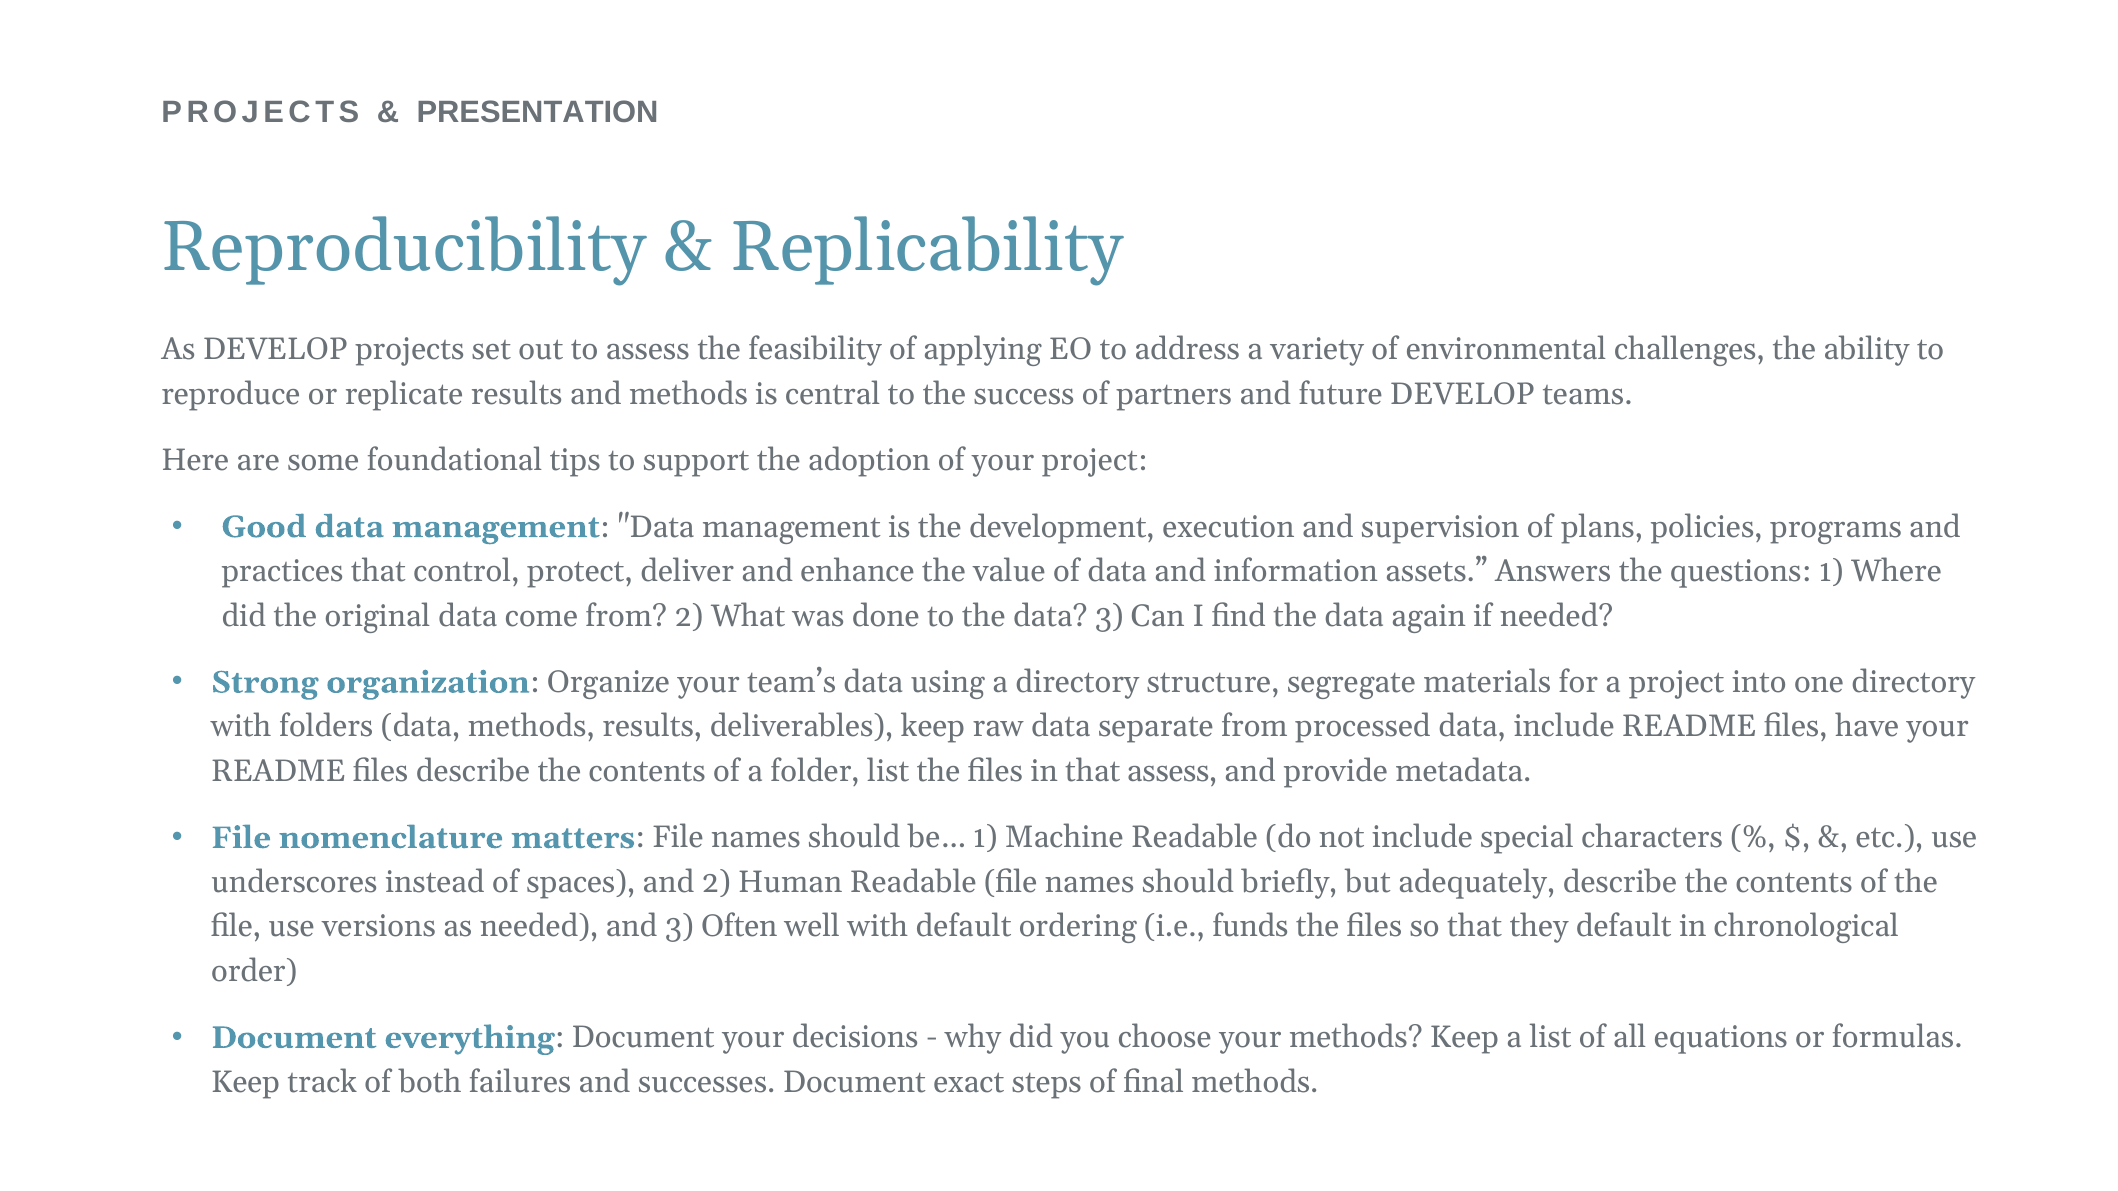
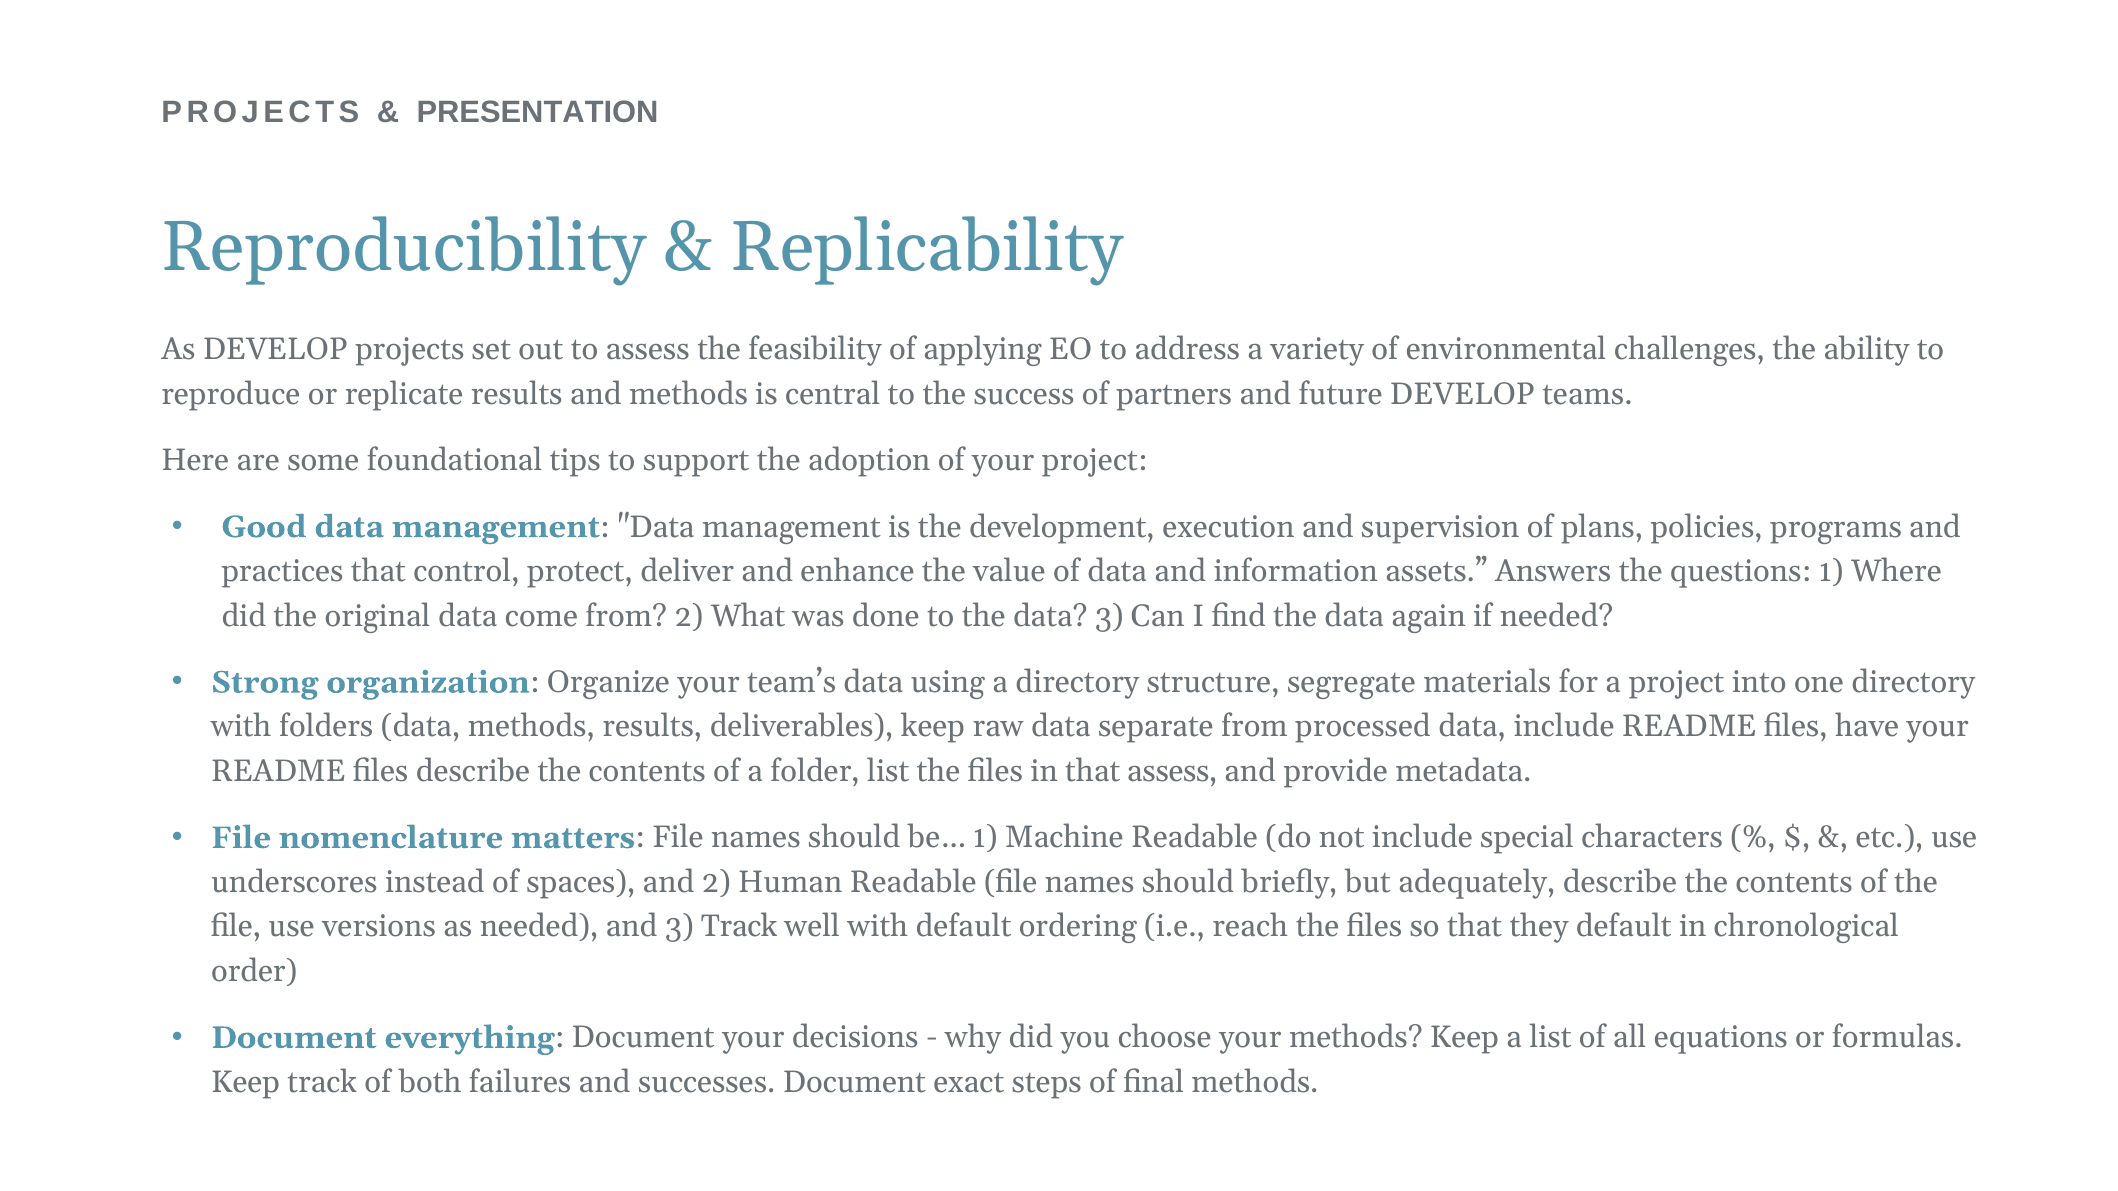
3 Often: Often -> Track
funds: funds -> reach
